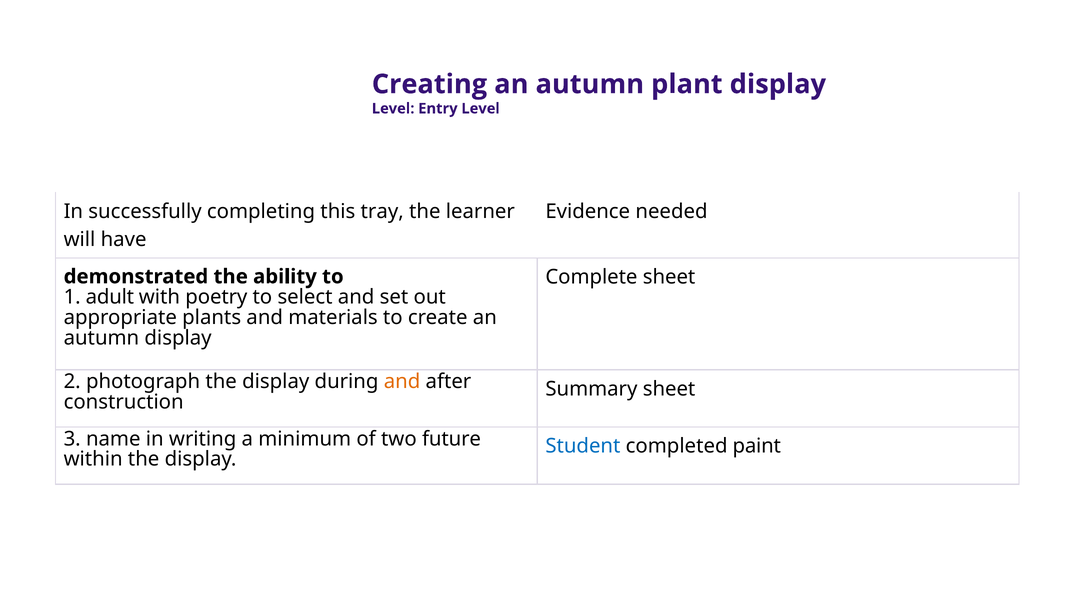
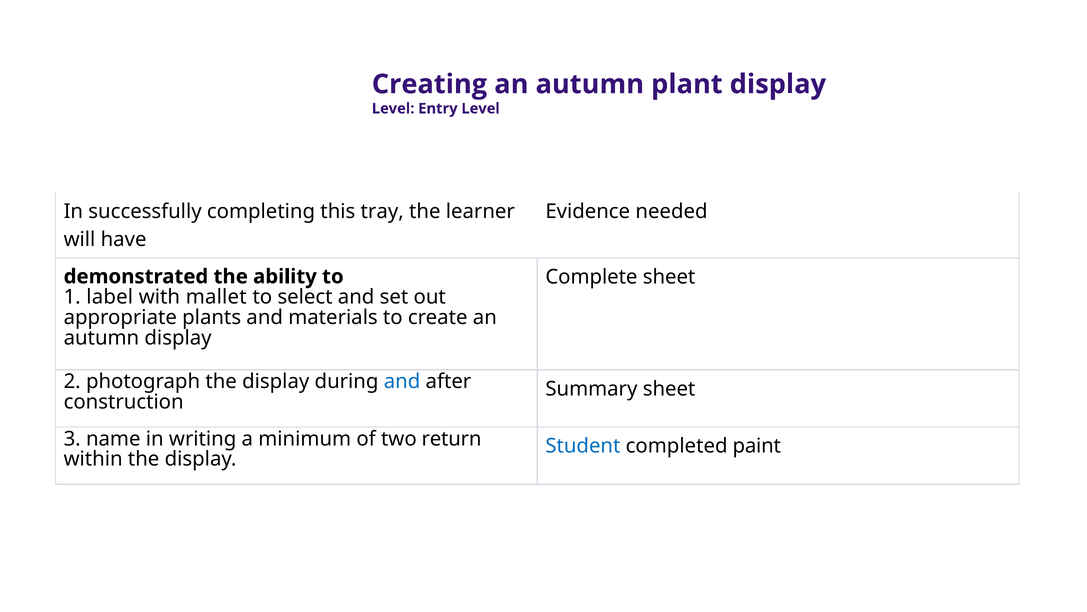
adult: adult -> label
poetry: poetry -> mallet
and at (402, 381) colour: orange -> blue
future: future -> return
